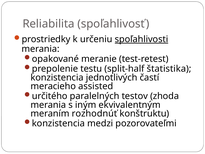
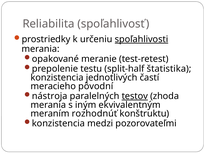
assisted: assisted -> pôvodní
určitého: určitého -> nástroja
testov underline: none -> present
